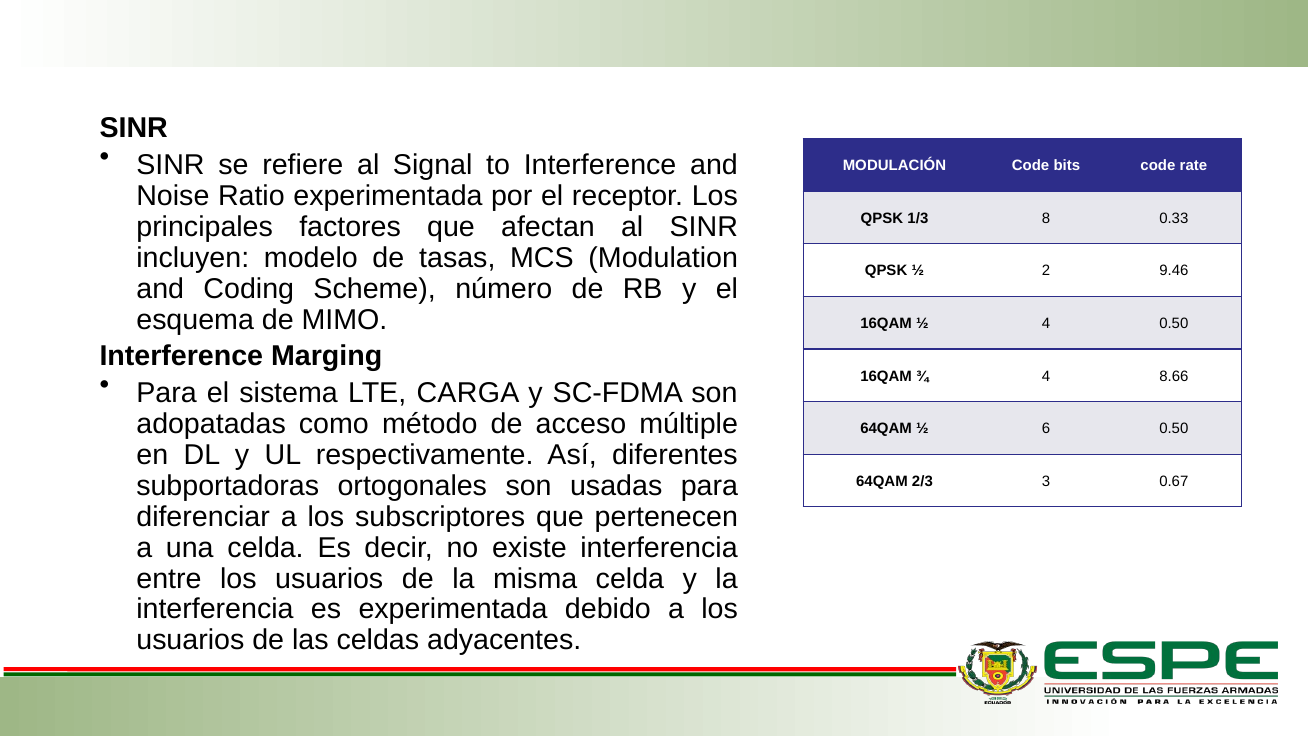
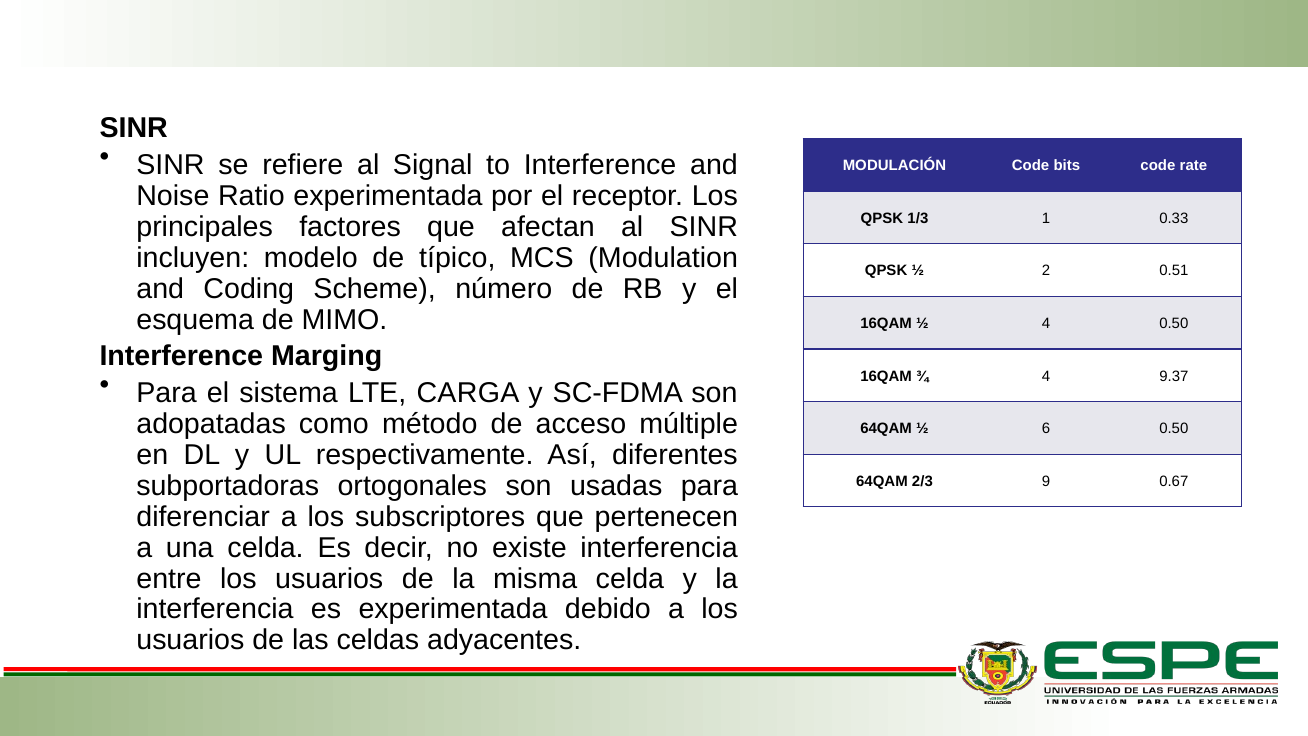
8: 8 -> 1
tasas: tasas -> típico
9.46: 9.46 -> 0.51
8.66: 8.66 -> 9.37
3: 3 -> 9
